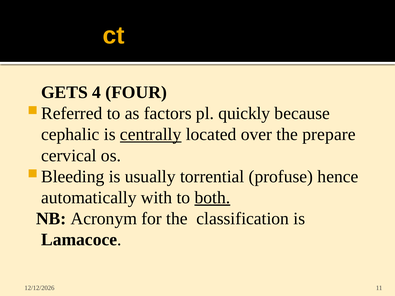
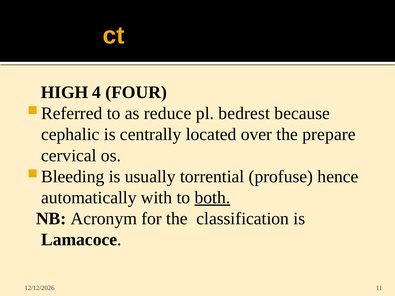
GETS: GETS -> HIGH
factors: factors -> reduce
quickly: quickly -> bedrest
centrally underline: present -> none
